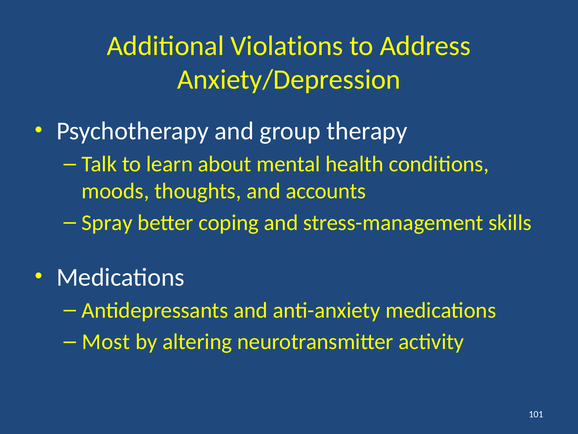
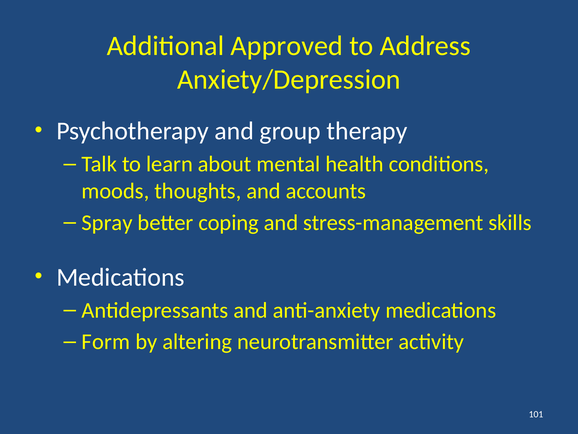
Violations: Violations -> Approved
Most: Most -> Form
